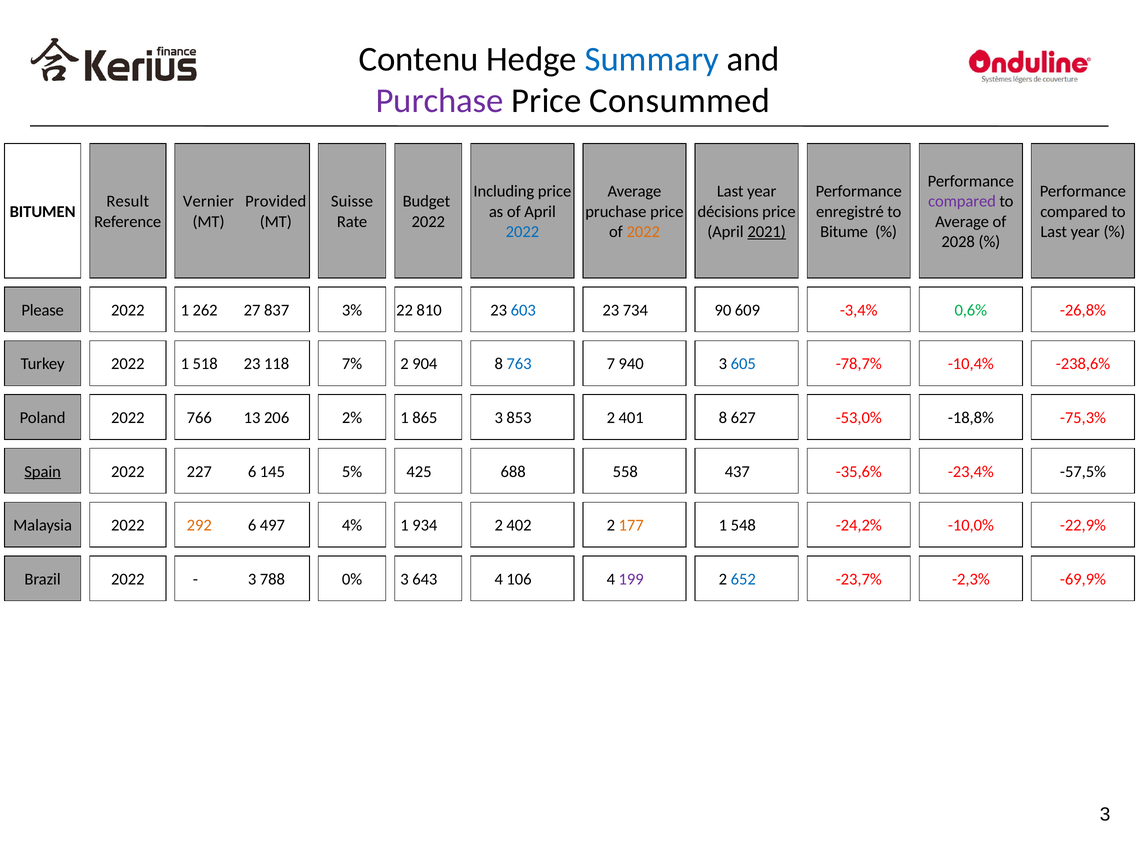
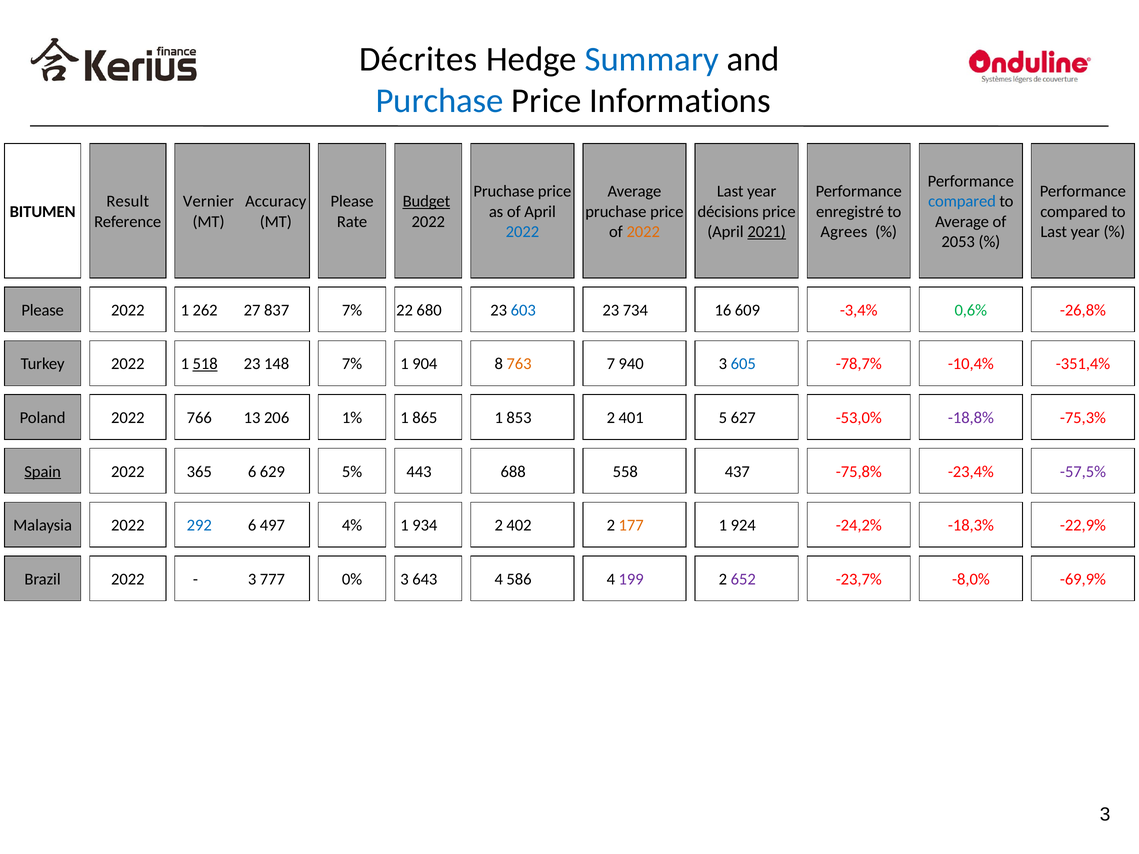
Contenu: Contenu -> Décrites
Purchase colour: purple -> blue
Consummed: Consummed -> Informations
Including at (504, 191): Including -> Pruchase
Provided: Provided -> Accuracy
Suisse at (352, 202): Suisse -> Please
Budget underline: none -> present
compared at (962, 202) colour: purple -> blue
Bitume: Bitume -> Agrees
2028: 2028 -> 2053
837 3%: 3% -> 7%
810: 810 -> 680
90: 90 -> 16
518 underline: none -> present
118: 118 -> 148
7% 2: 2 -> 1
763 colour: blue -> orange
-238,6%: -238,6% -> -351,4%
2%: 2% -> 1%
865 3: 3 -> 1
401 8: 8 -> 5
-18,8% colour: black -> purple
227: 227 -> 365
145: 145 -> 629
425: 425 -> 443
-35,6%: -35,6% -> -75,8%
-57,5% colour: black -> purple
292 colour: orange -> blue
548: 548 -> 924
-10,0%: -10,0% -> -18,3%
788: 788 -> 777
106: 106 -> 586
652 colour: blue -> purple
-2,3%: -2,3% -> -8,0%
